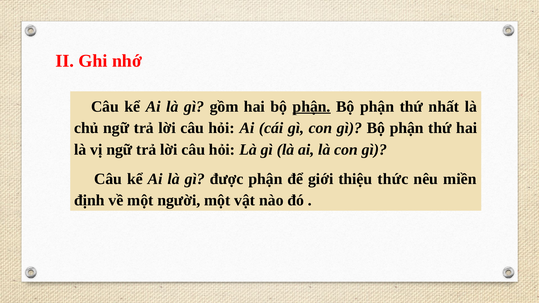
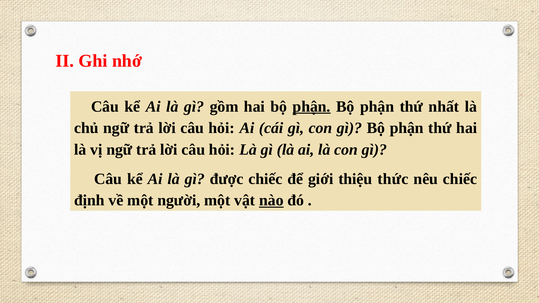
được phận: phận -> chiếc
nêu miền: miền -> chiếc
nào underline: none -> present
